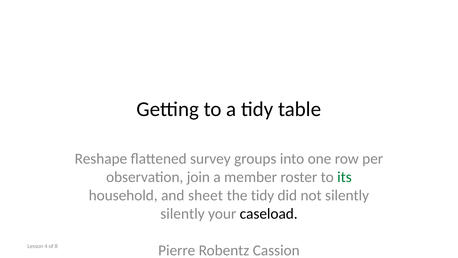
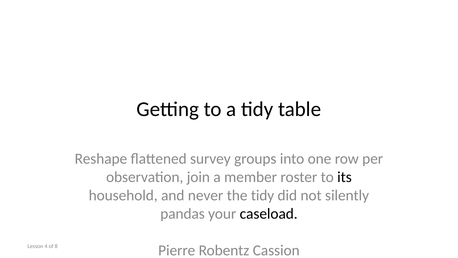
its colour: green -> black
sheet: sheet -> never
silently at (182, 213): silently -> pandas
